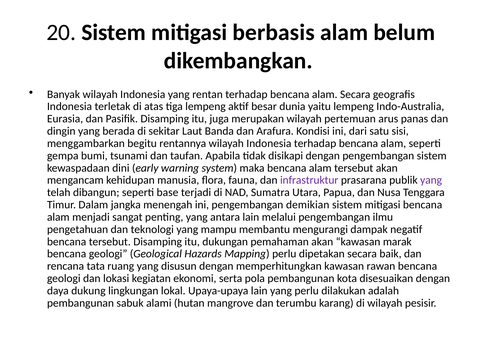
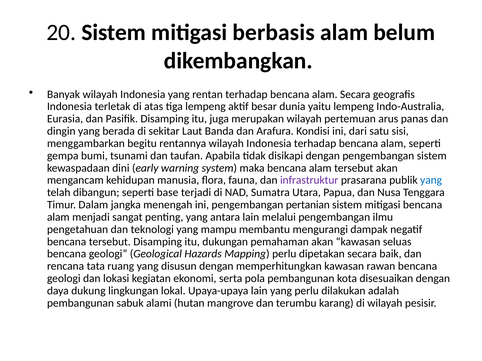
yang at (431, 180) colour: purple -> blue
demikian: demikian -> pertanian
marak: marak -> seluas
